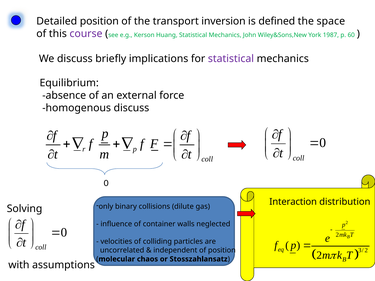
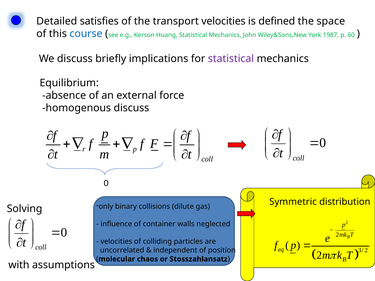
Detailed position: position -> satisfies
transport inversion: inversion -> velocities
course colour: purple -> blue
Interaction: Interaction -> Symmetric
